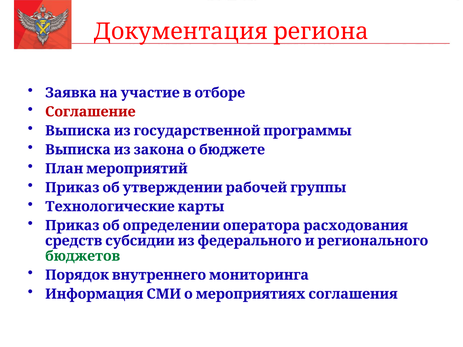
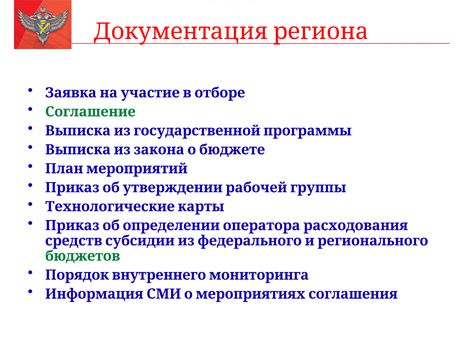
Соглашение colour: red -> green
